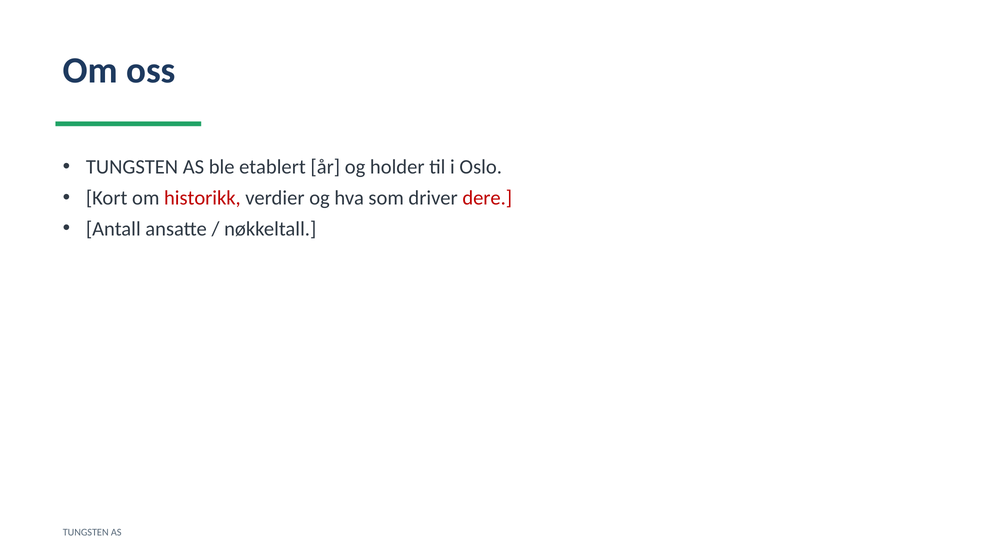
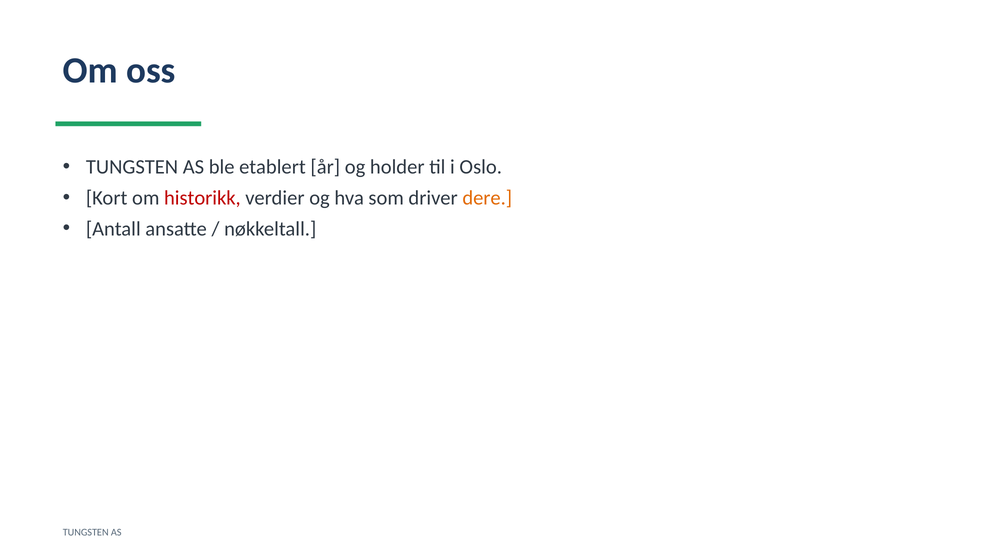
dere colour: red -> orange
